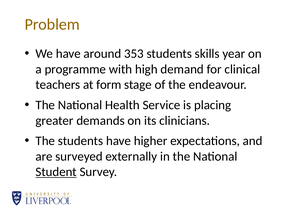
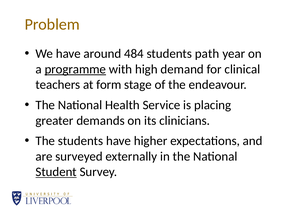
353: 353 -> 484
skills: skills -> path
programme underline: none -> present
